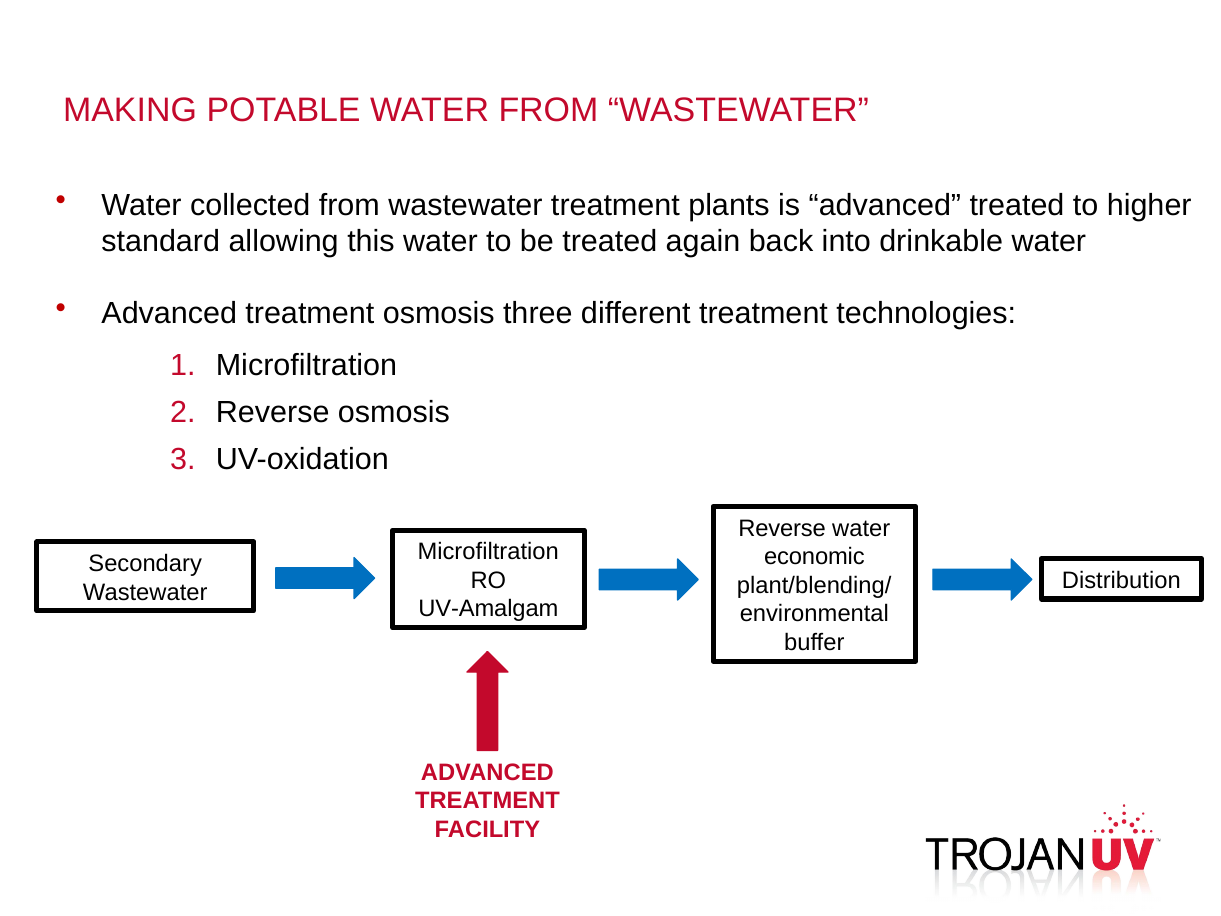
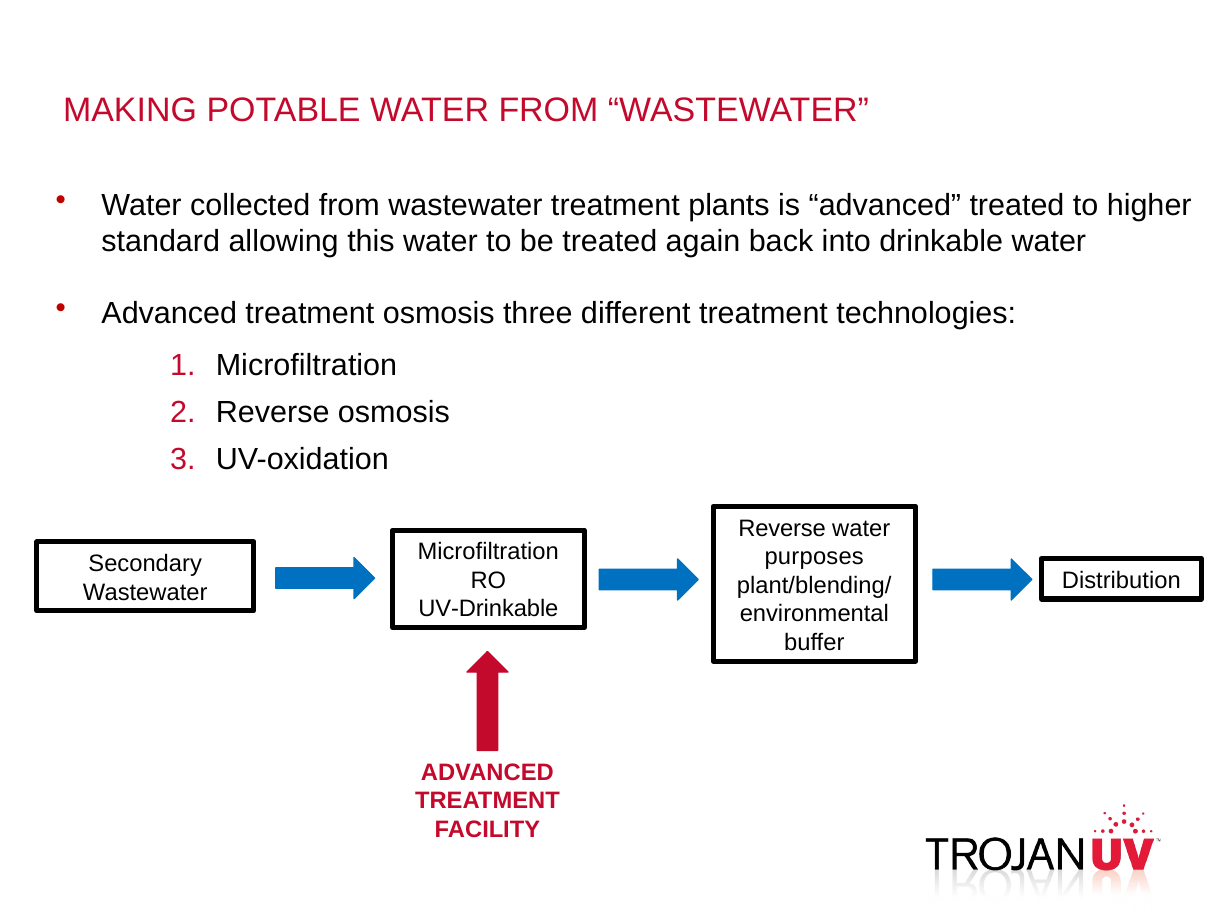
economic: economic -> purposes
UV-Amalgam: UV-Amalgam -> UV-Drinkable
